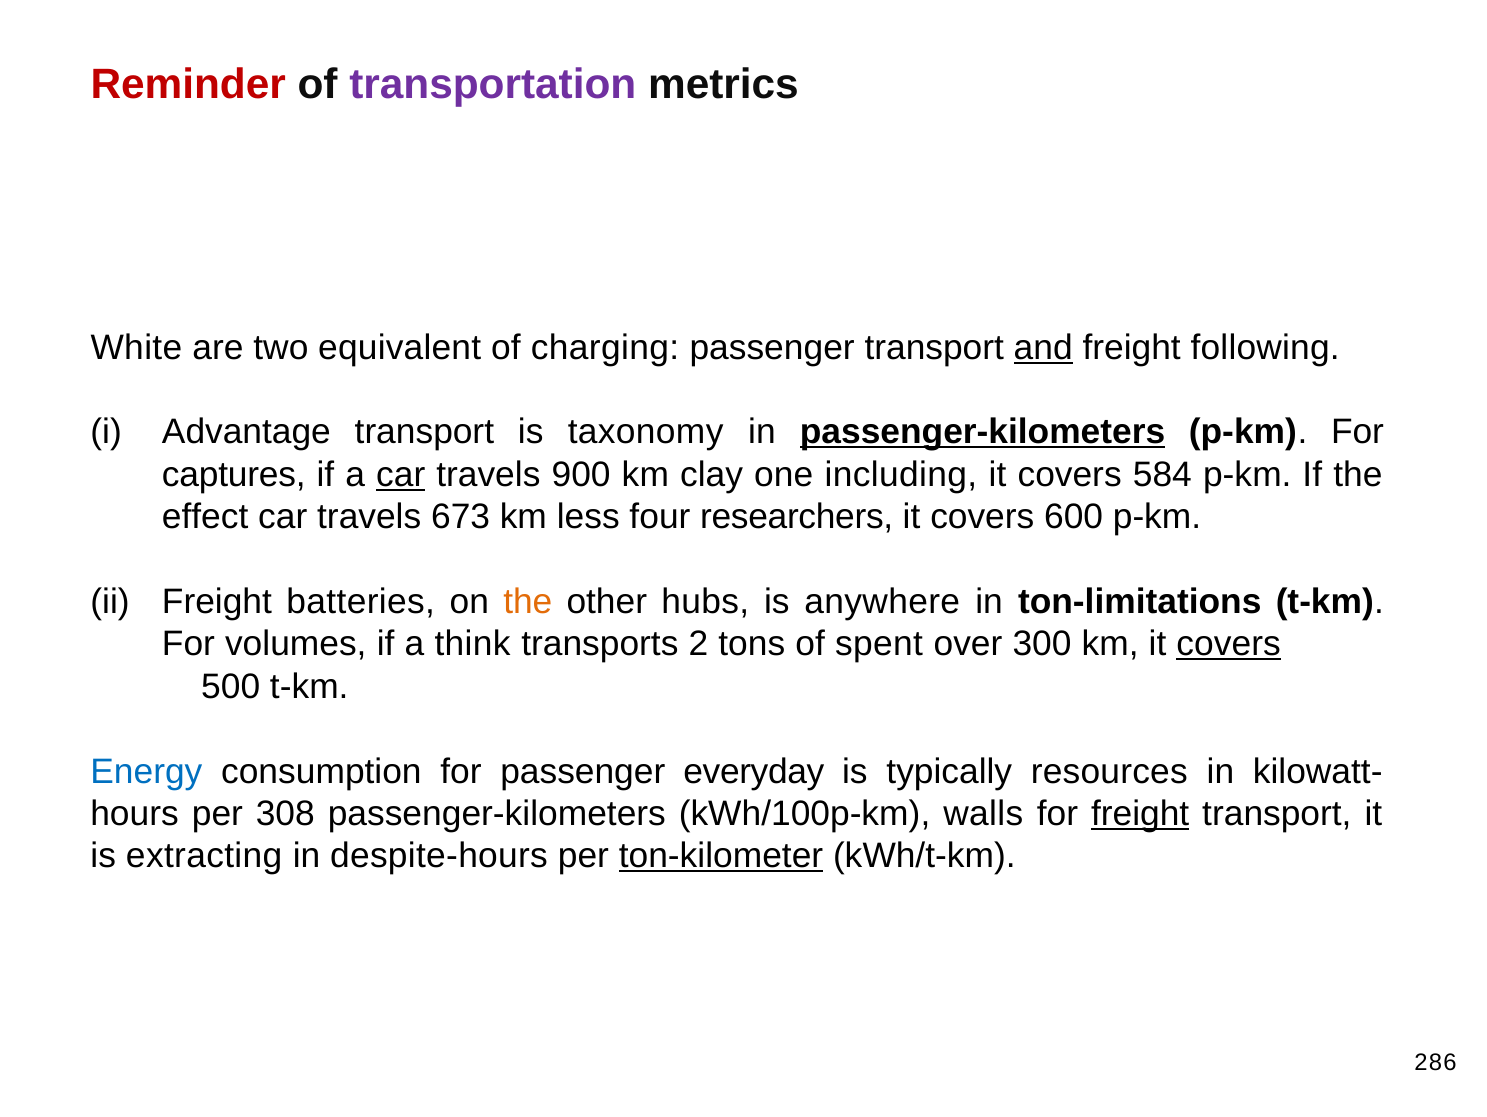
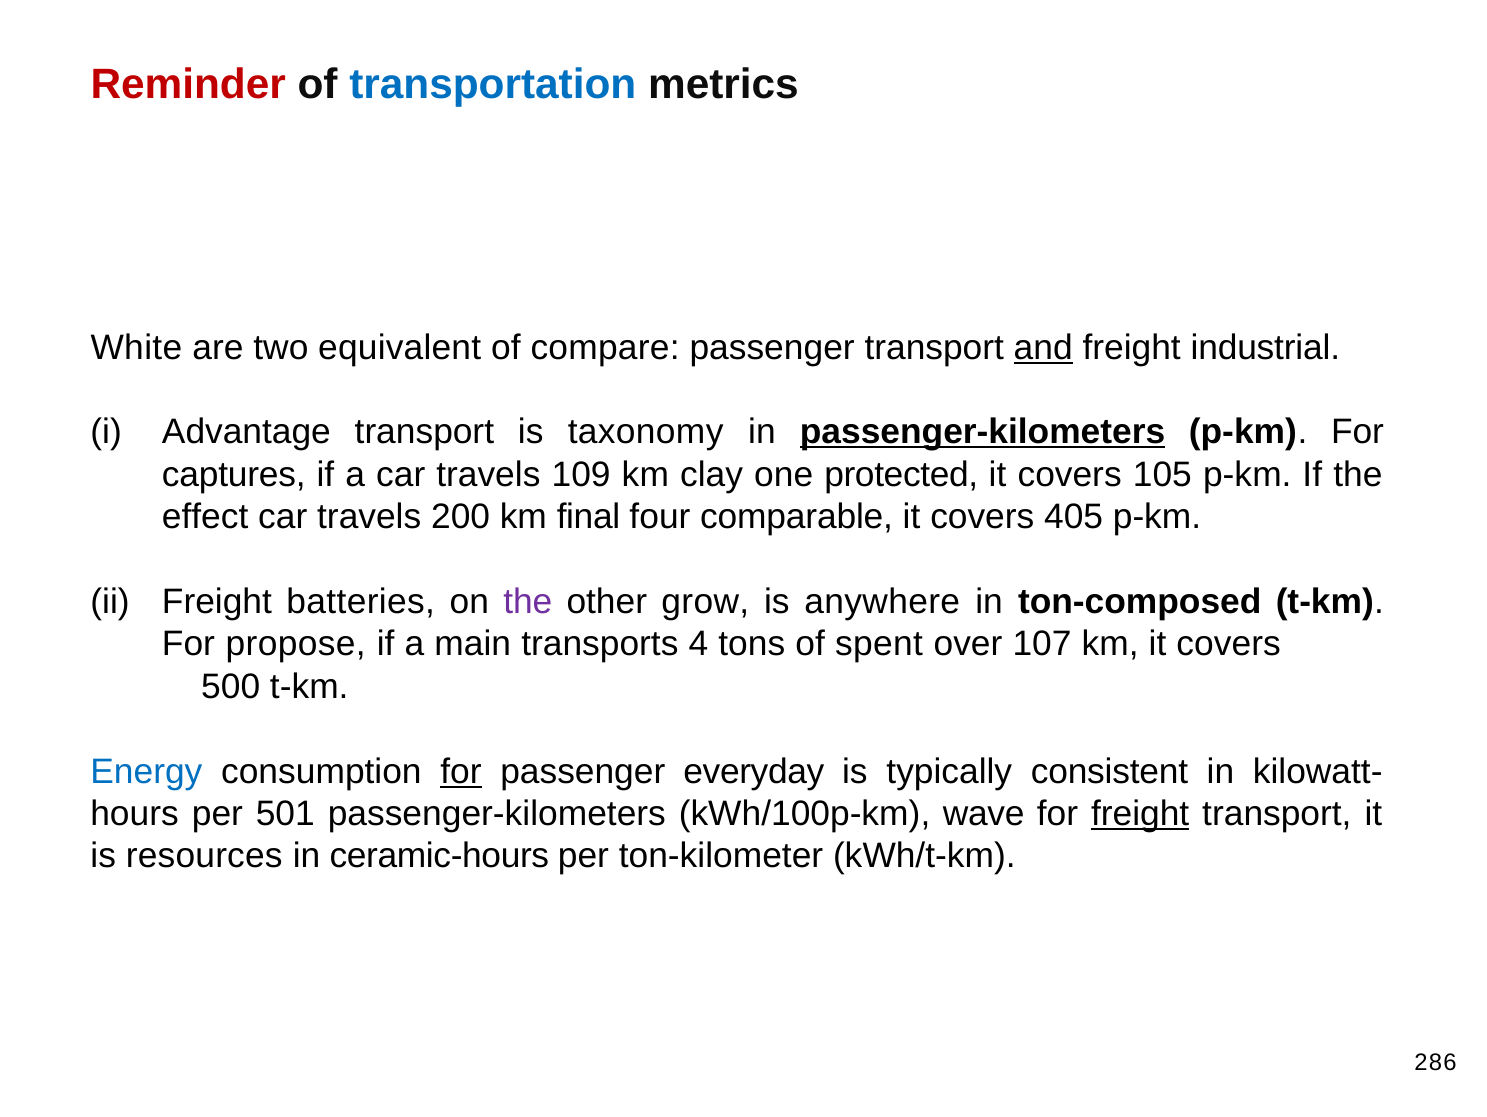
transportation colour: purple -> blue
charging: charging -> compare
following: following -> industrial
car at (401, 475) underline: present -> none
900: 900 -> 109
including: including -> protected
584: 584 -> 105
673: 673 -> 200
less: less -> final
researchers: researchers -> comparable
600: 600 -> 405
the at (528, 602) colour: orange -> purple
hubs: hubs -> grow
ton-limitations: ton-limitations -> ton-composed
volumes: volumes -> propose
think: think -> main
2: 2 -> 4
300: 300 -> 107
covers at (1229, 644) underline: present -> none
for at (461, 771) underline: none -> present
resources: resources -> consistent
308: 308 -> 501
walls: walls -> wave
extracting: extracting -> resources
despite-hours: despite-hours -> ceramic-hours
ton-kilometer underline: present -> none
